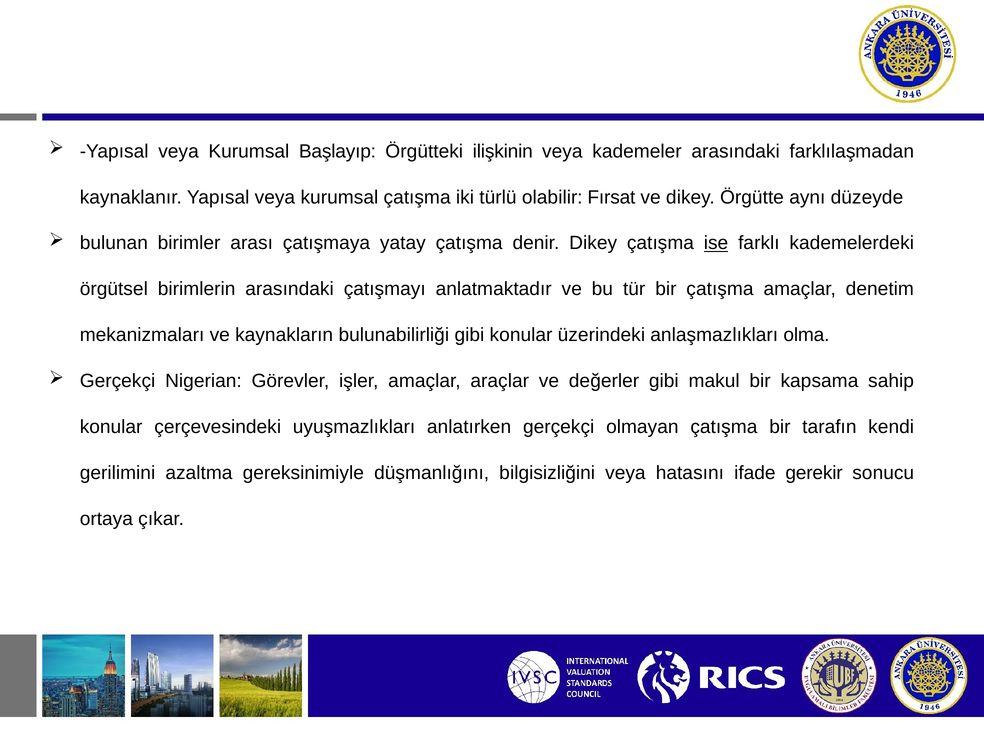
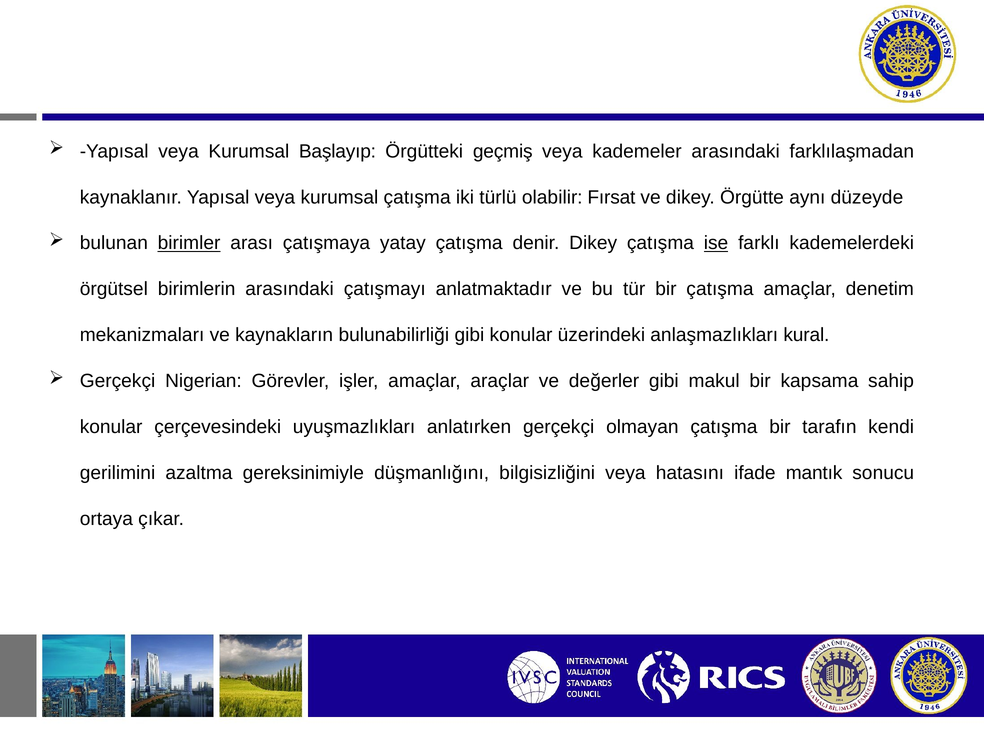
ilişkinin: ilişkinin -> geçmiş
birimler underline: none -> present
olma: olma -> kural
gerekir: gerekir -> mantık
